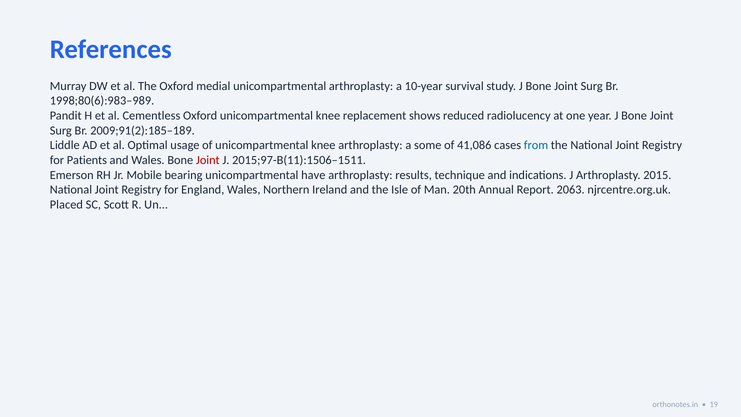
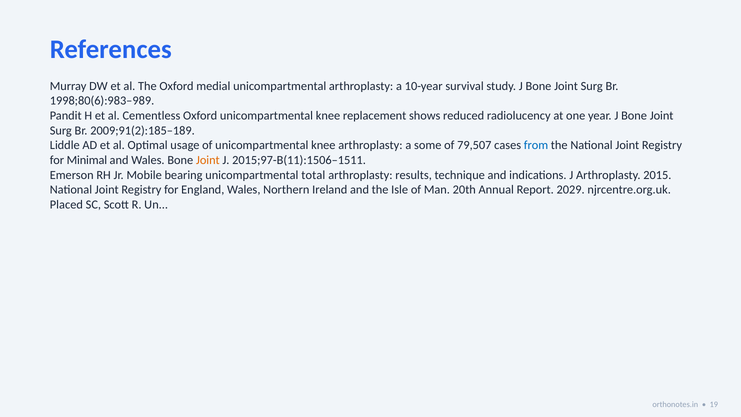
41,086: 41,086 -> 79,507
Patients: Patients -> Minimal
Joint at (208, 160) colour: red -> orange
have: have -> total
2063: 2063 -> 2029
